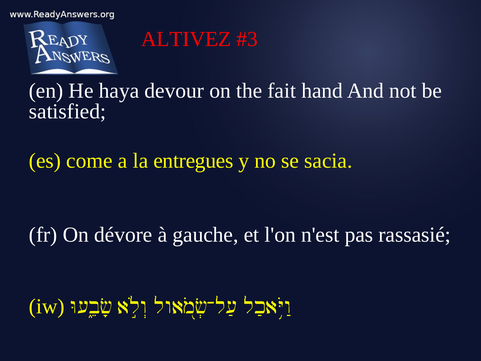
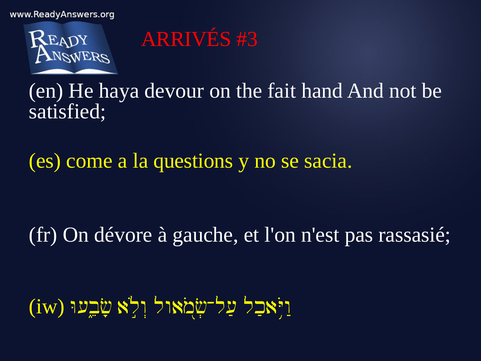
ALTIVEZ: ALTIVEZ -> ARRIVÉS
entregues: entregues -> questions
